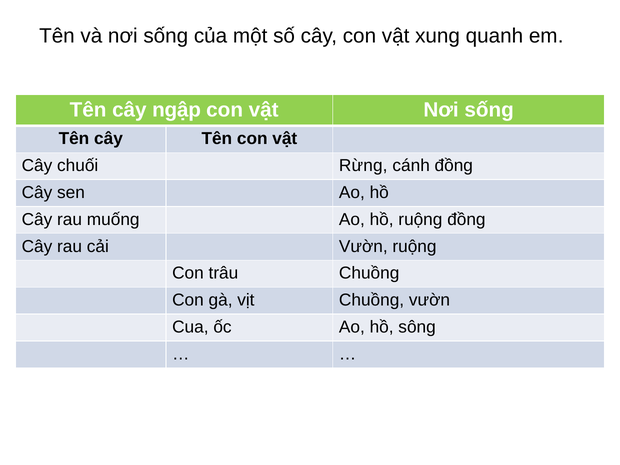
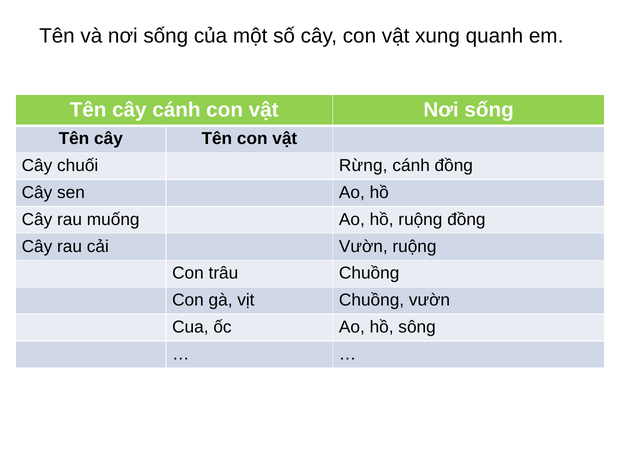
cây ngập: ngập -> cánh
